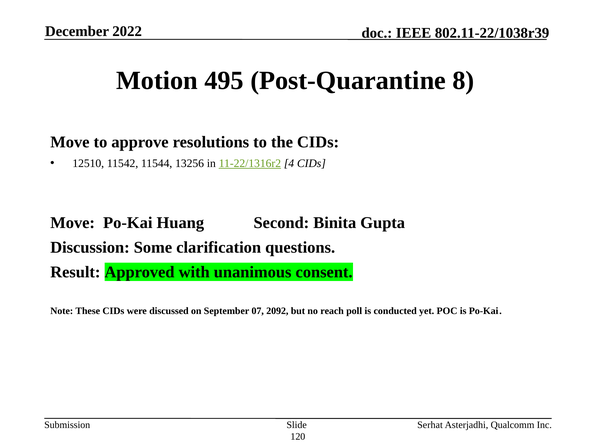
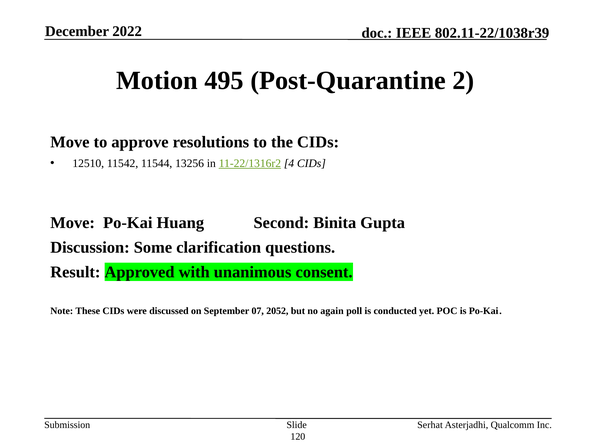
8: 8 -> 2
2092: 2092 -> 2052
reach: reach -> again
